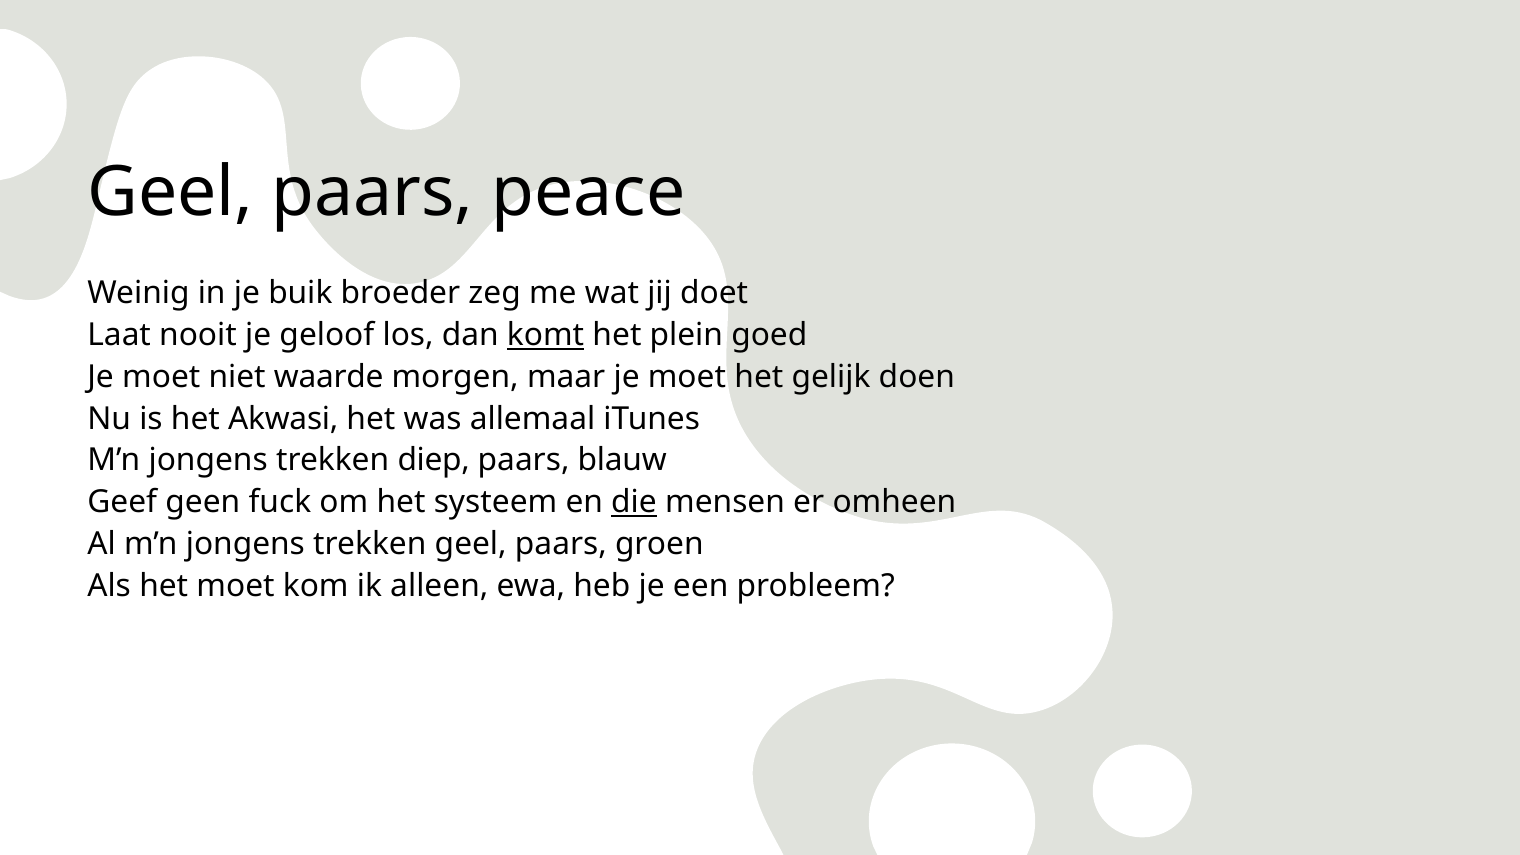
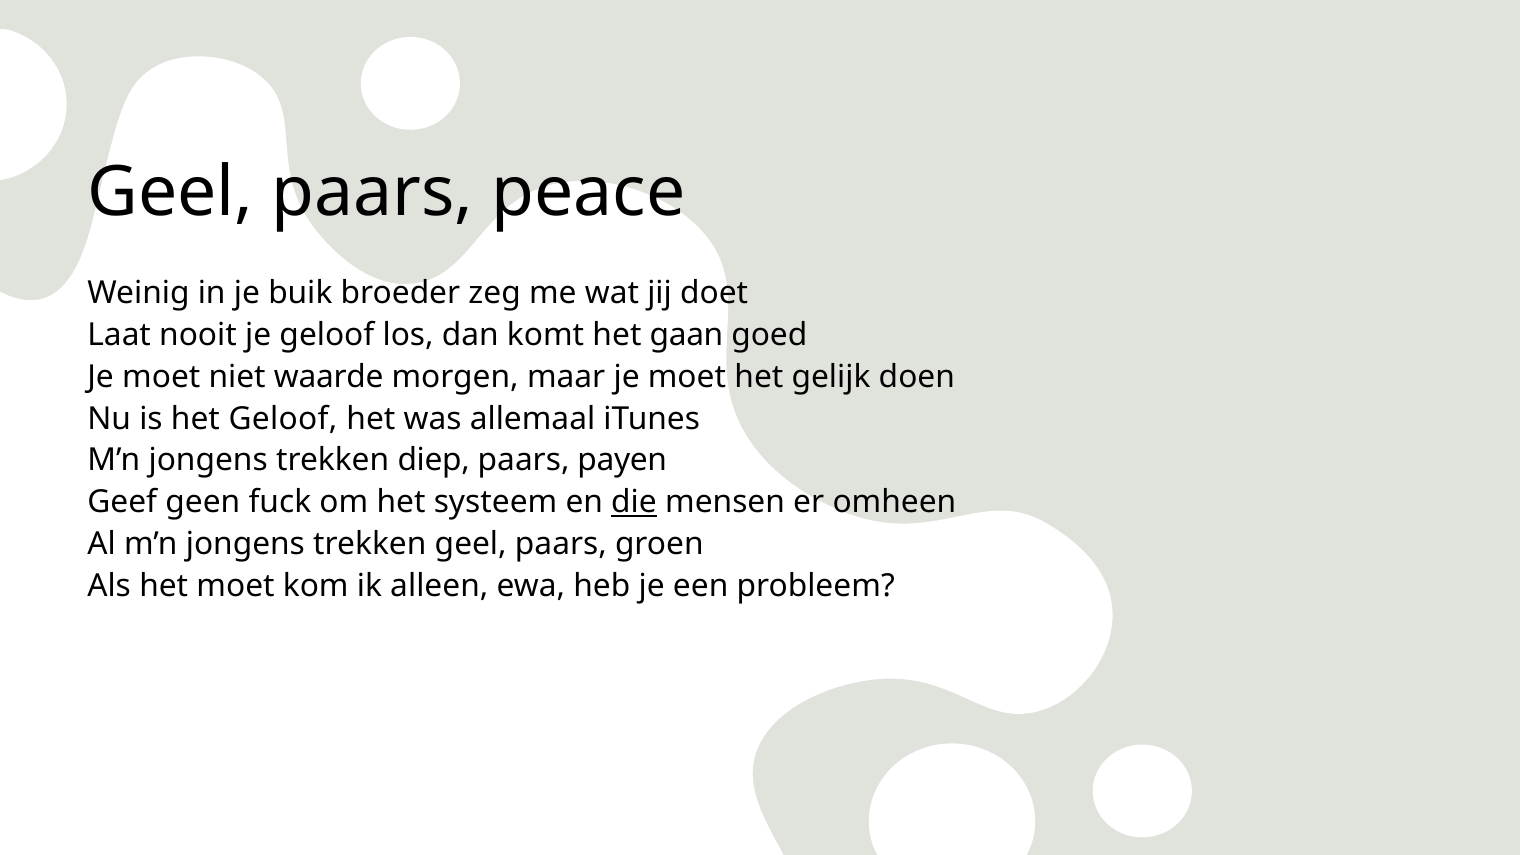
komt underline: present -> none
plein: plein -> gaan
het Akwasi: Akwasi -> Geloof
blauw: blauw -> payen
